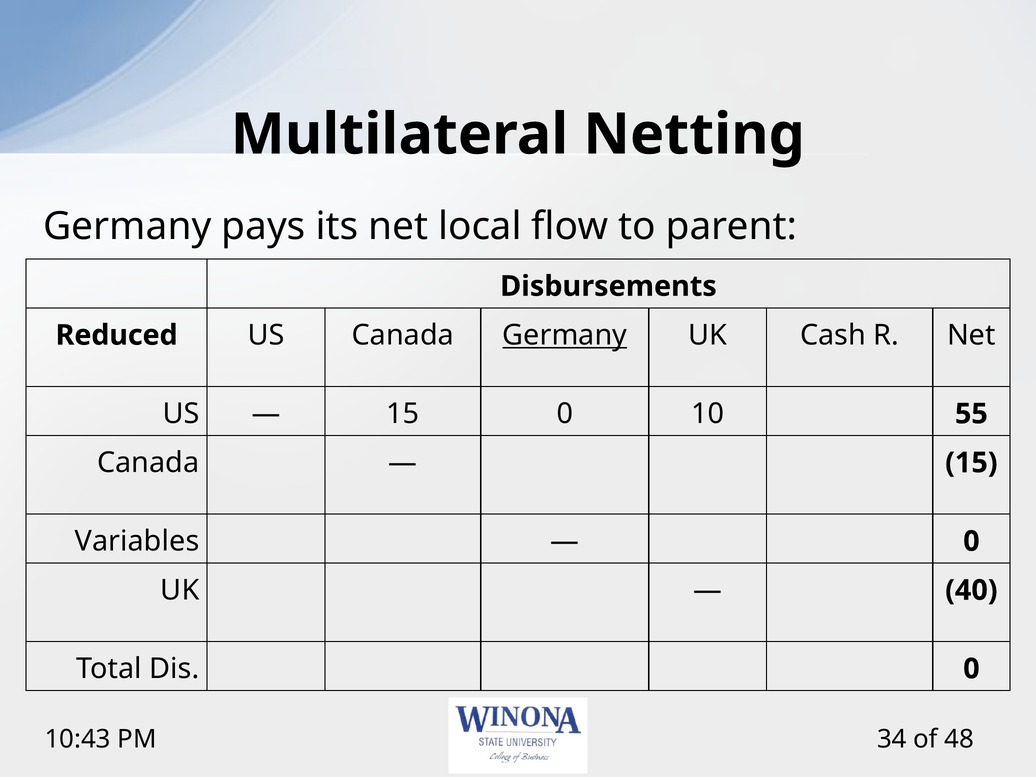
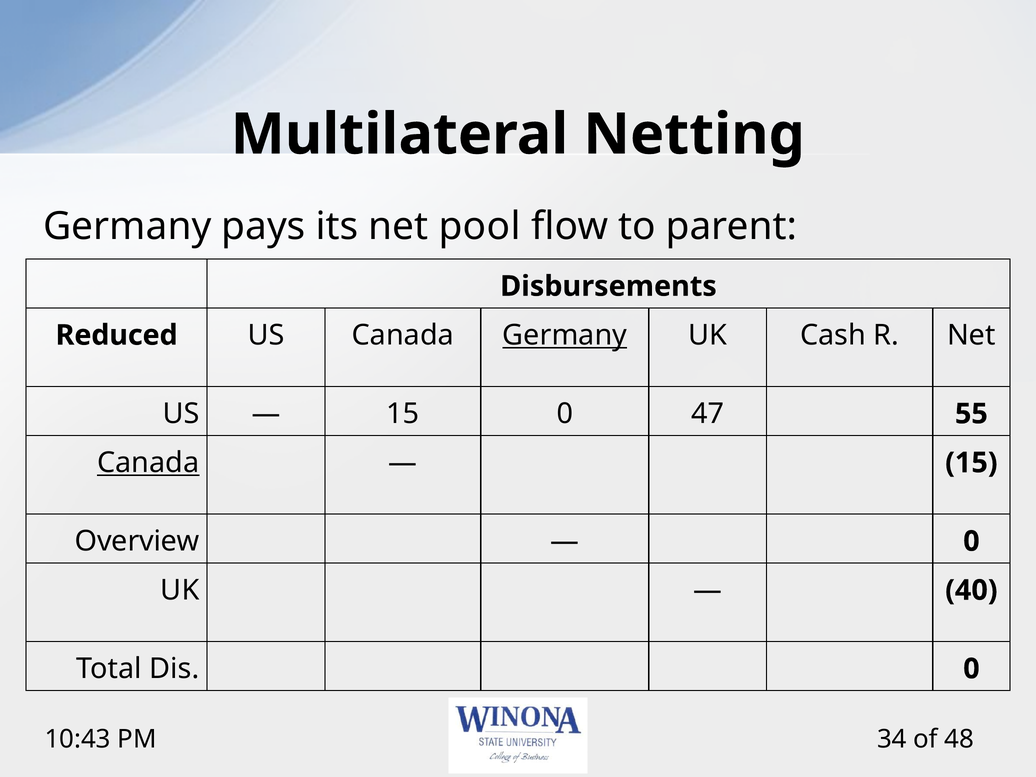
local: local -> pool
10: 10 -> 47
Canada at (148, 463) underline: none -> present
Variables: Variables -> Overview
